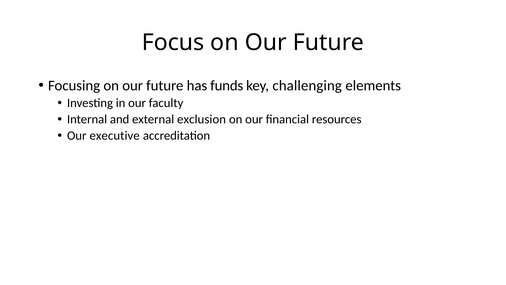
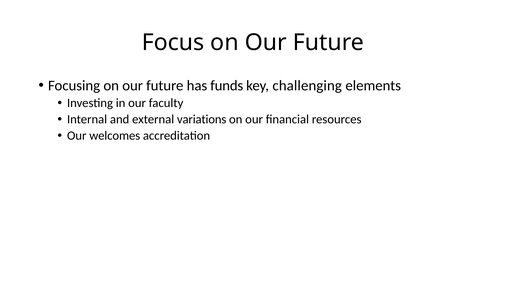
exclusion: exclusion -> variations
executive: executive -> welcomes
